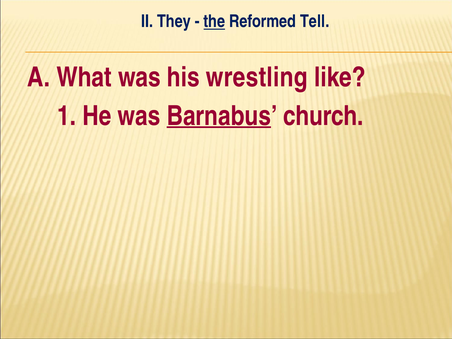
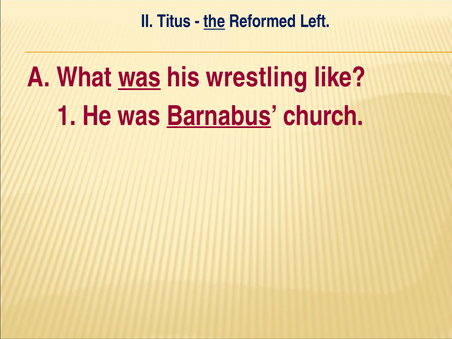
They: They -> Titus
Tell: Tell -> Left
was at (139, 77) underline: none -> present
